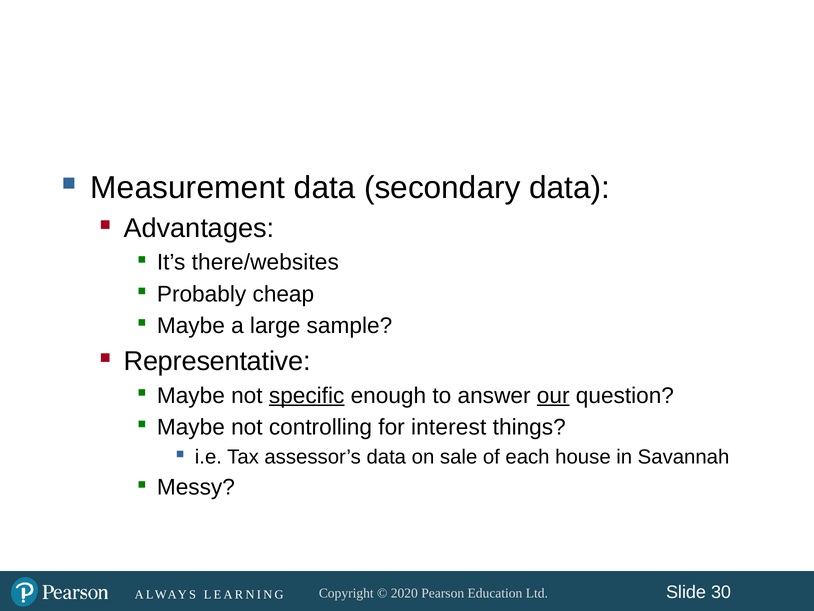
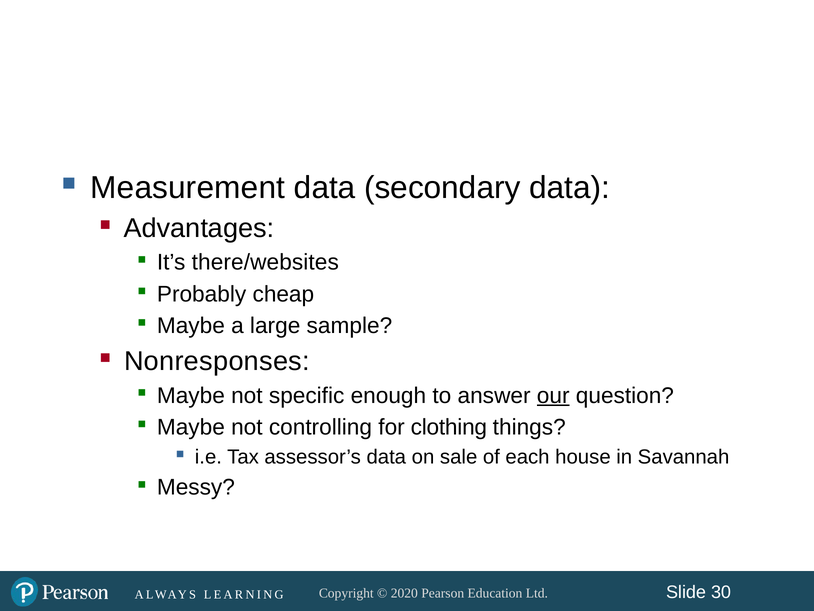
Representative: Representative -> Nonresponses
specific underline: present -> none
interest: interest -> clothing
